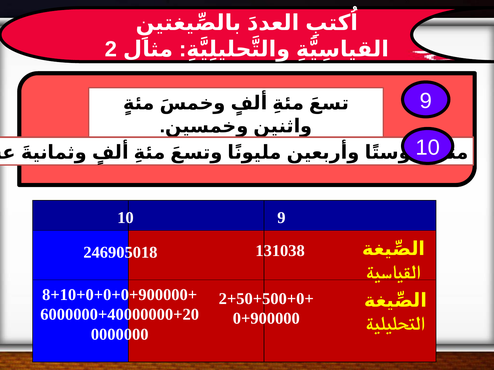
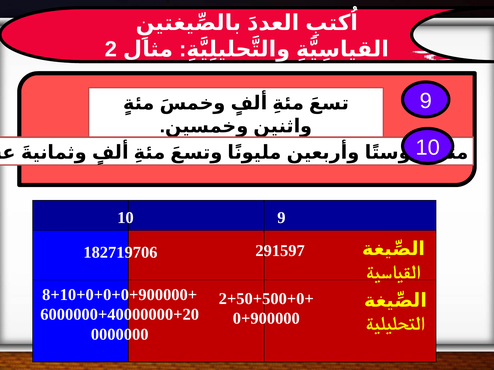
131038: 131038 -> 291597
246905018: 246905018 -> 182719706
